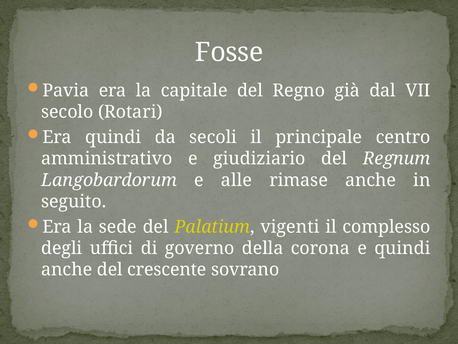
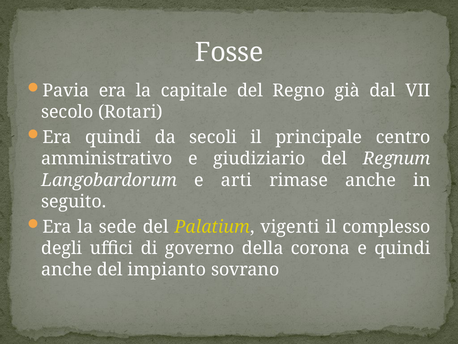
alle: alle -> arti
crescente: crescente -> impianto
